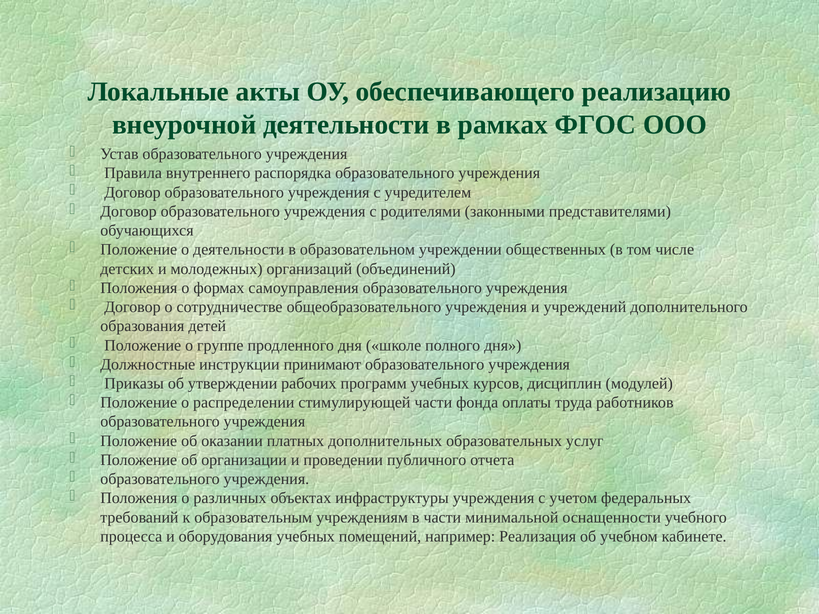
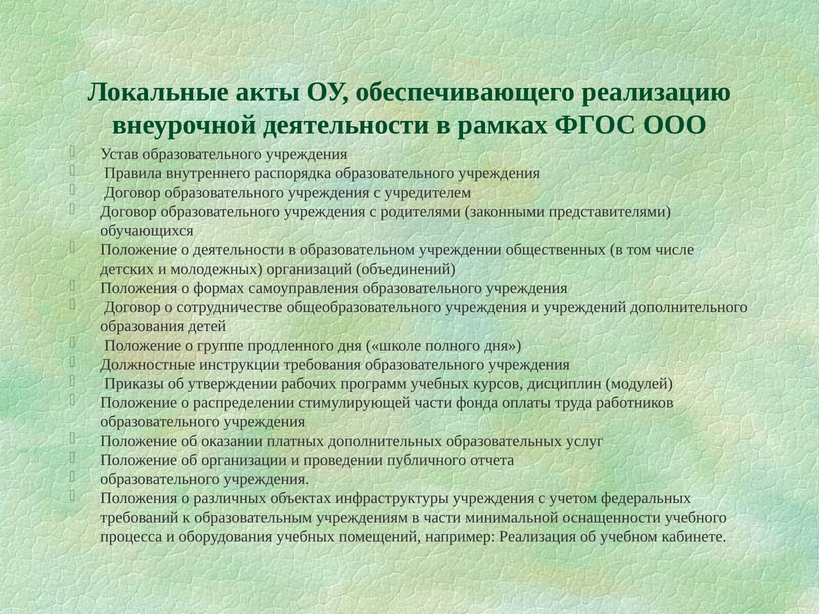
принимают: принимают -> требования
